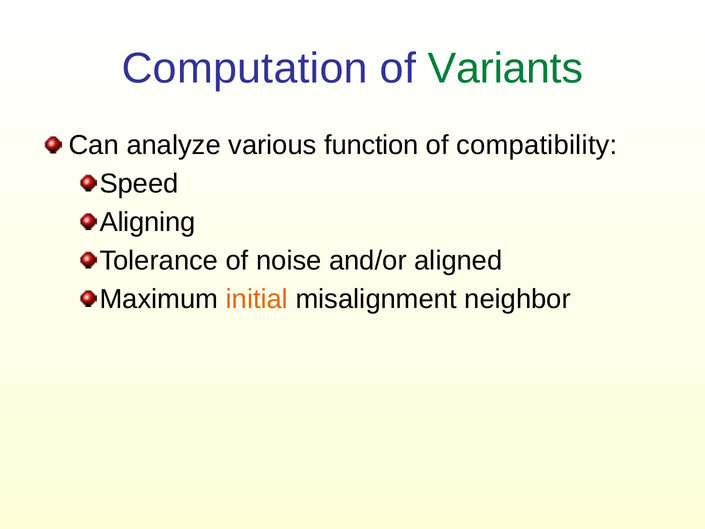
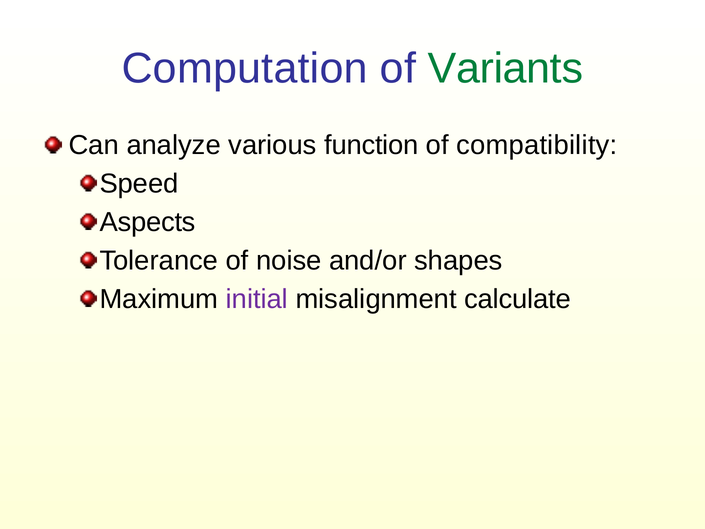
Aligning: Aligning -> Aspects
aligned: aligned -> shapes
initial colour: orange -> purple
neighbor: neighbor -> calculate
